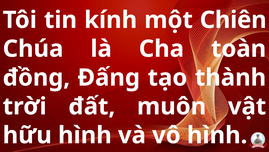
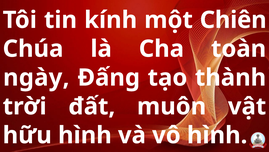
đồng: đồng -> ngày
